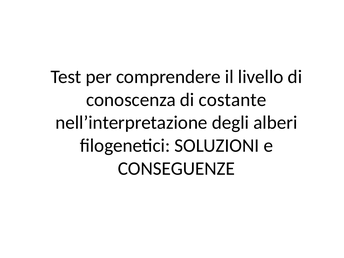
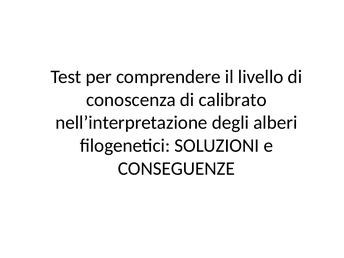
costante: costante -> calibrato
